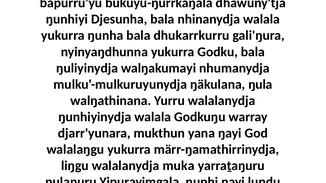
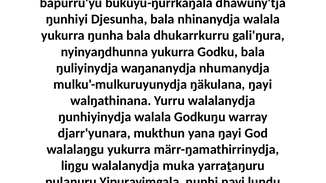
walŋakumayi: walŋakumayi -> waŋananydja
ŋäkulana ŋula: ŋula -> ŋayi
